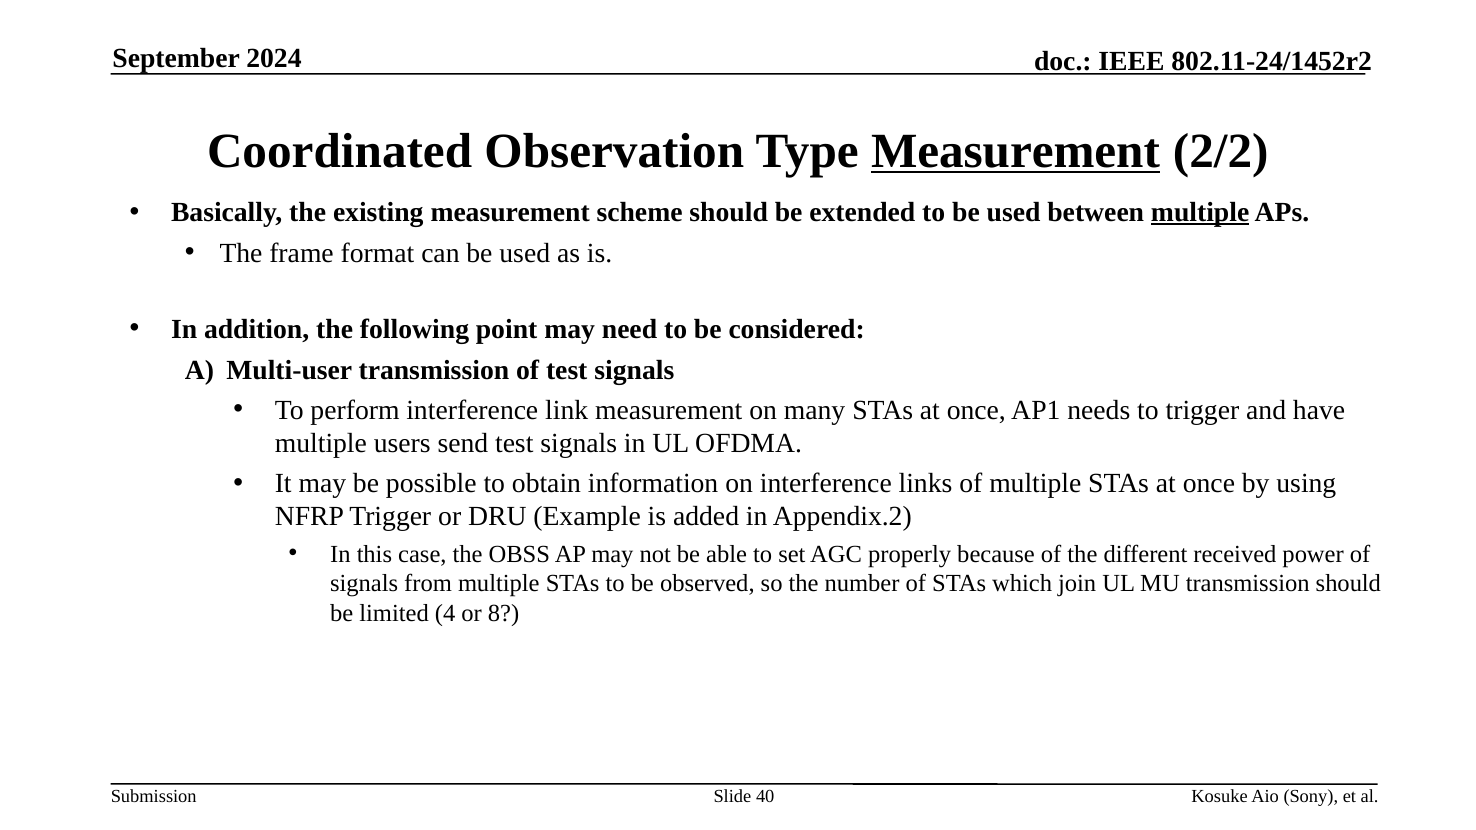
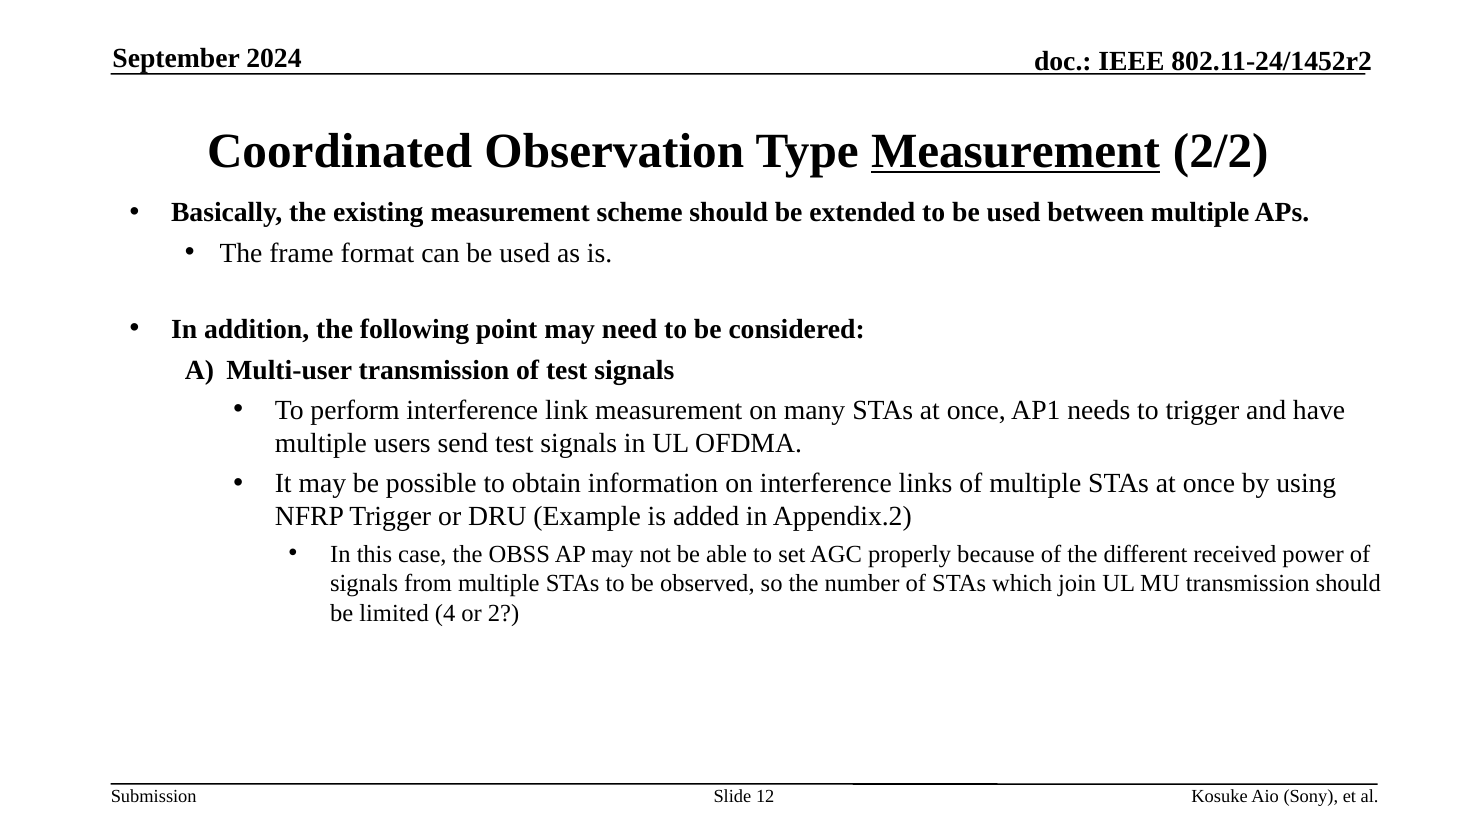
multiple at (1200, 212) underline: present -> none
8: 8 -> 2
40: 40 -> 12
